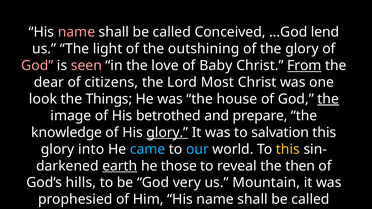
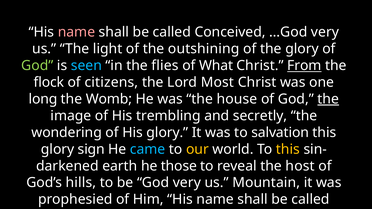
…God lend: lend -> very
God at (37, 66) colour: pink -> light green
seen colour: pink -> light blue
love: love -> flies
Baby: Baby -> What
dear: dear -> flock
look: look -> long
Things: Things -> Womb
betrothed: betrothed -> trembling
prepare: prepare -> secretly
knowledge: knowledge -> wondering
glory at (167, 133) underline: present -> none
into: into -> sign
our colour: light blue -> yellow
earth underline: present -> none
then: then -> host
